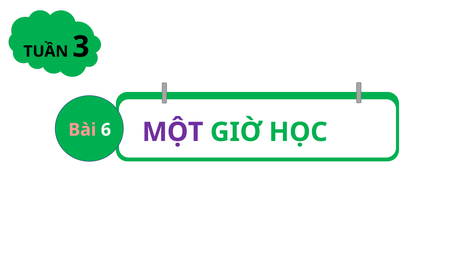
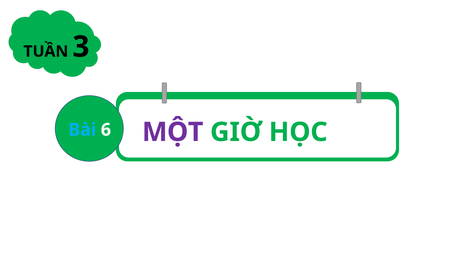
Bài colour: pink -> light blue
